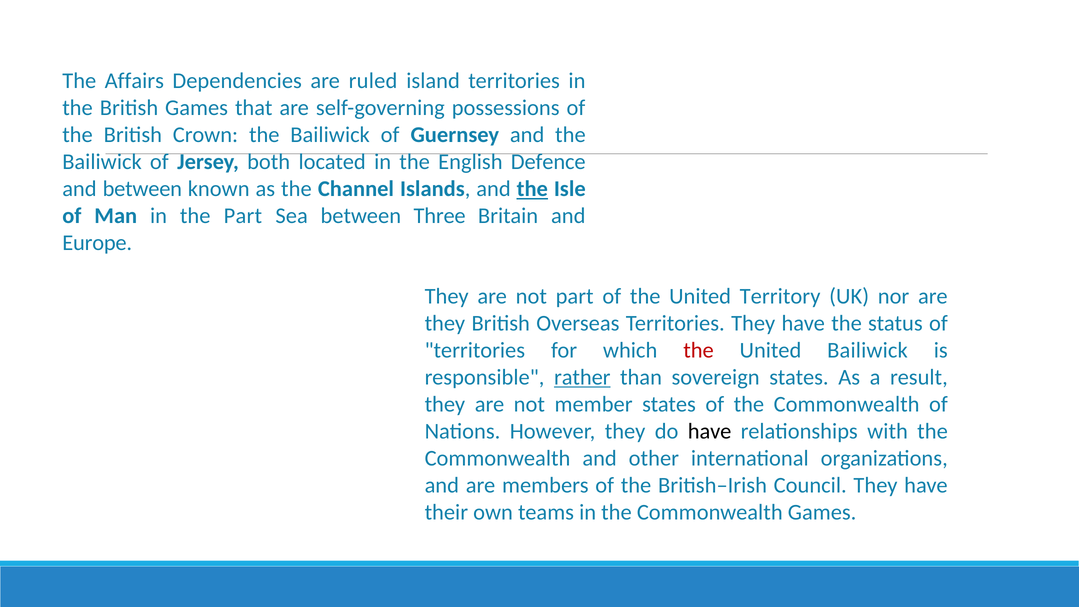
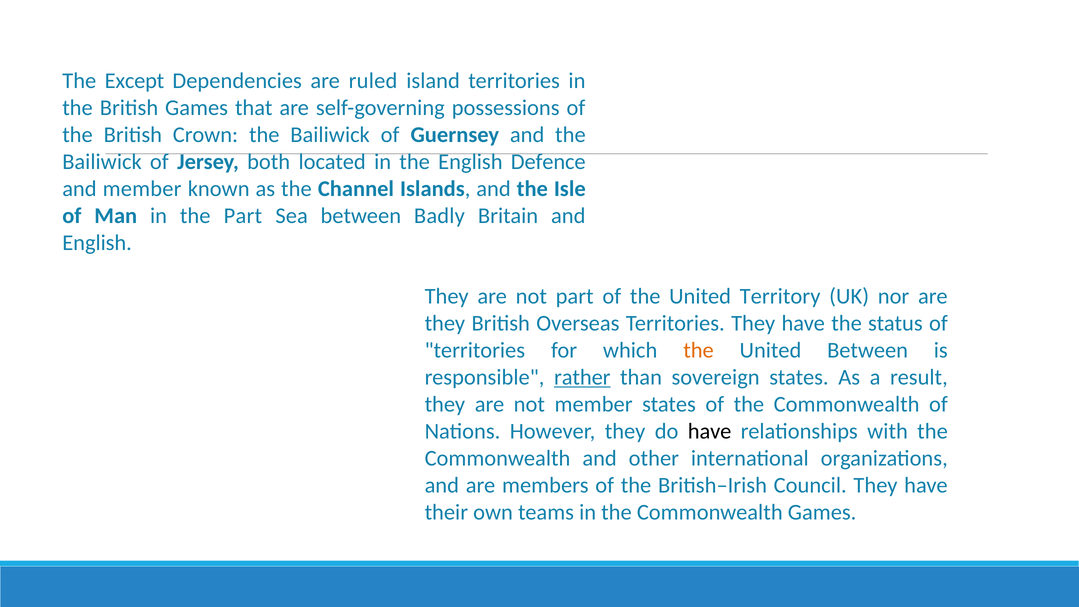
Affairs: Affairs -> Except
and between: between -> member
the at (532, 189) underline: present -> none
Three: Three -> Badly
Europe at (97, 243): Europe -> English
the at (698, 350) colour: red -> orange
United Bailiwick: Bailiwick -> Between
